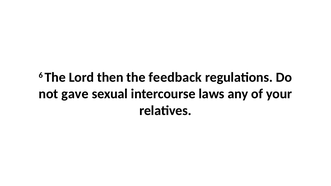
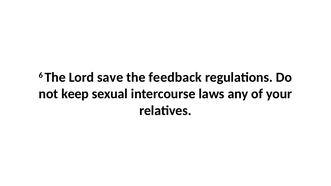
then: then -> save
gave: gave -> keep
